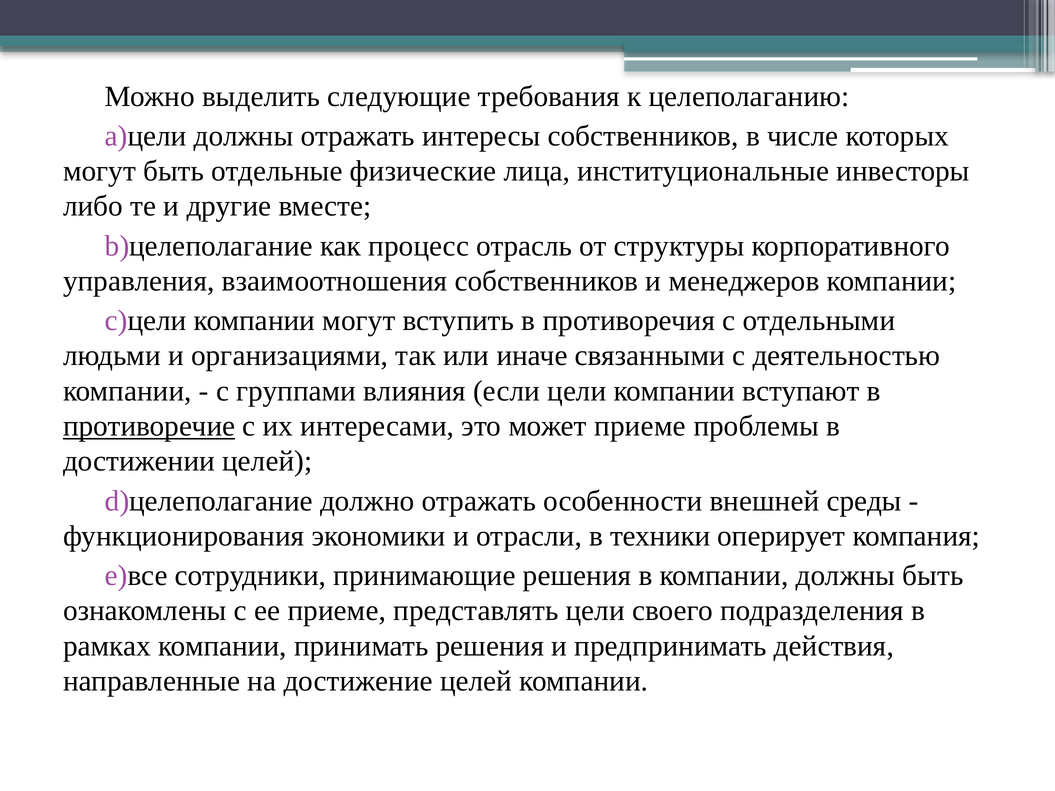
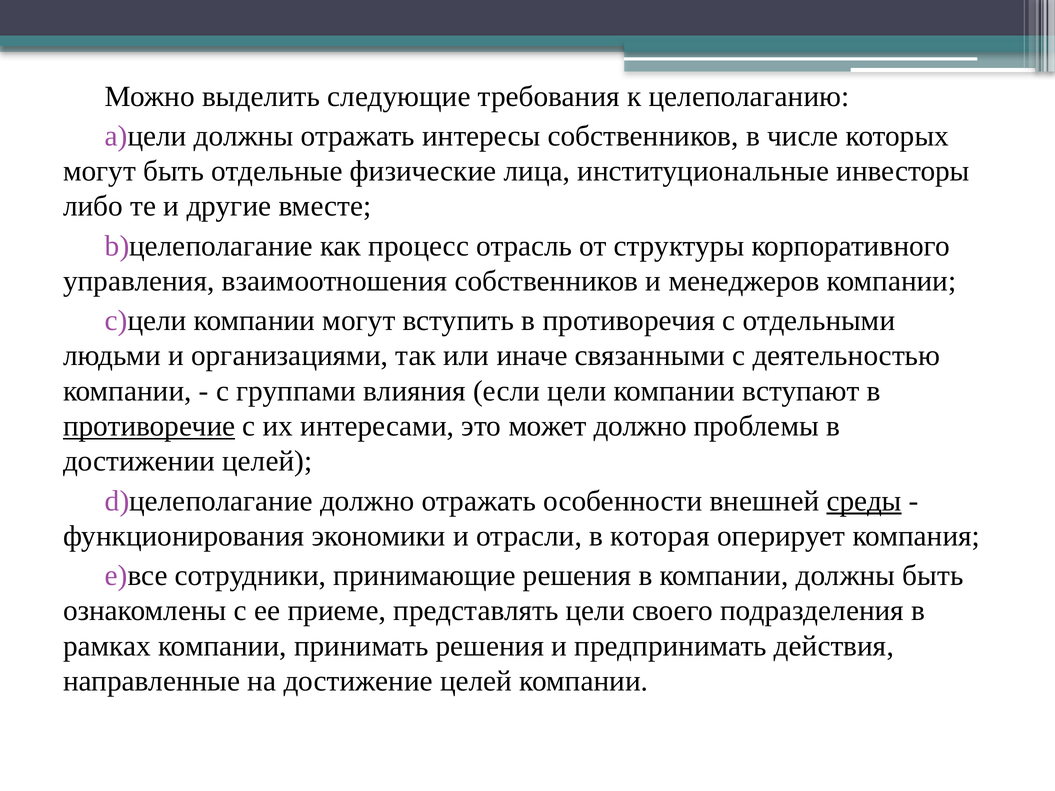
может приеме: приеме -> должно
среды underline: none -> present
техники: техники -> которая
